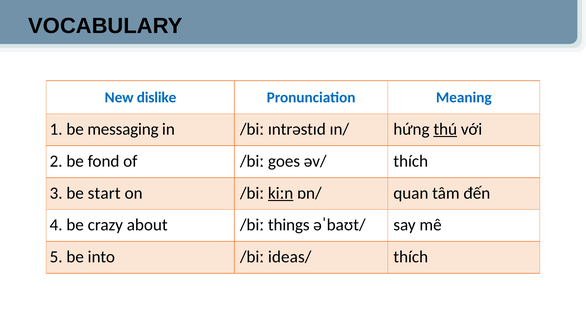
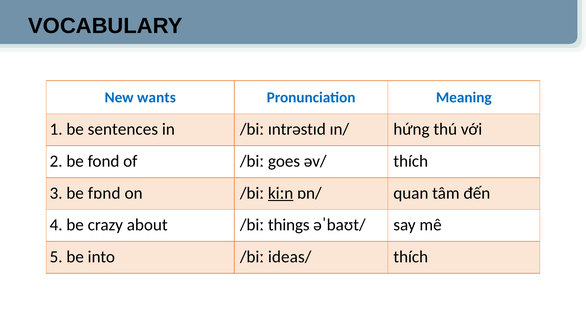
dislike: dislike -> wants
messaging: messaging -> sentences
thú underline: present -> none
start: start -> fɒnd
